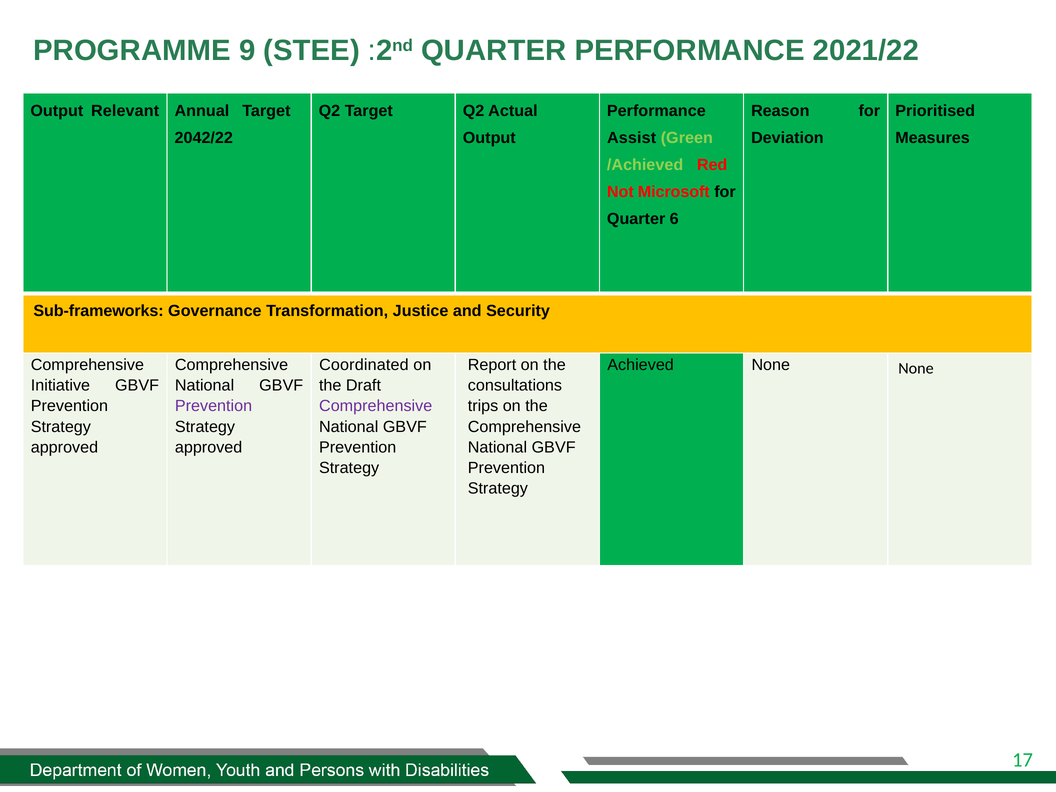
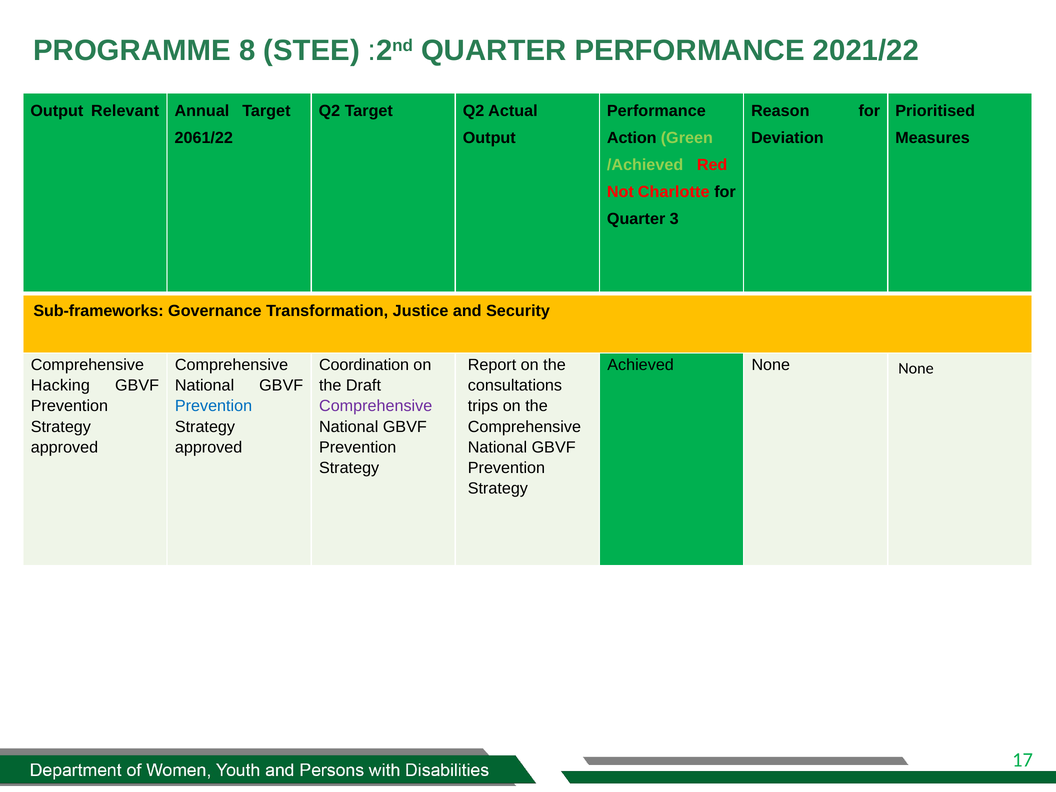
9: 9 -> 8
2042/22: 2042/22 -> 2061/22
Assist: Assist -> Action
Microsoft: Microsoft -> Charlotte
6: 6 -> 3
Coordinated: Coordinated -> Coordination
Initiative: Initiative -> Hacking
Prevention at (214, 406) colour: purple -> blue
